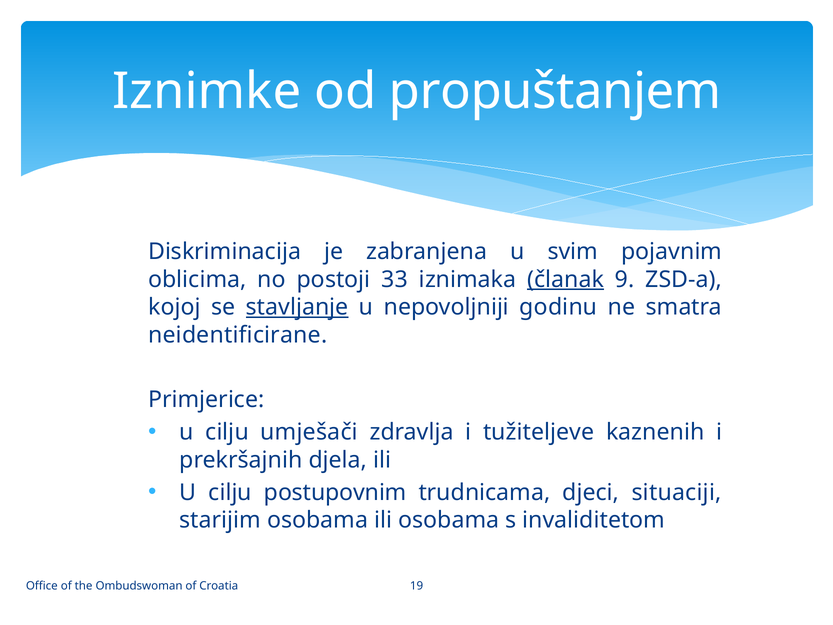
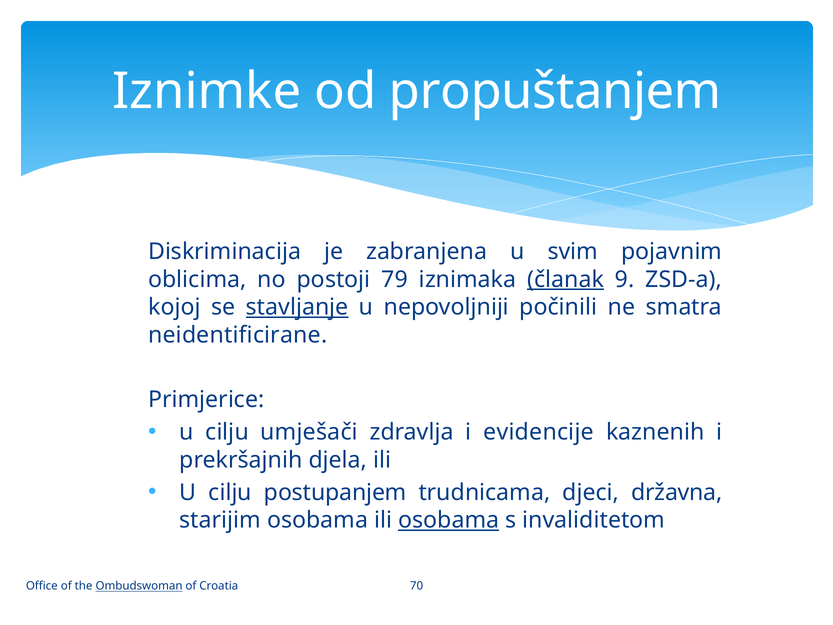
33: 33 -> 79
godinu: godinu -> počinili
tužiteljeve: tužiteljeve -> evidencije
postupovnim: postupovnim -> postupanjem
situaciji: situaciji -> državna
osobama at (449, 520) underline: none -> present
Ombudswoman underline: none -> present
19: 19 -> 70
